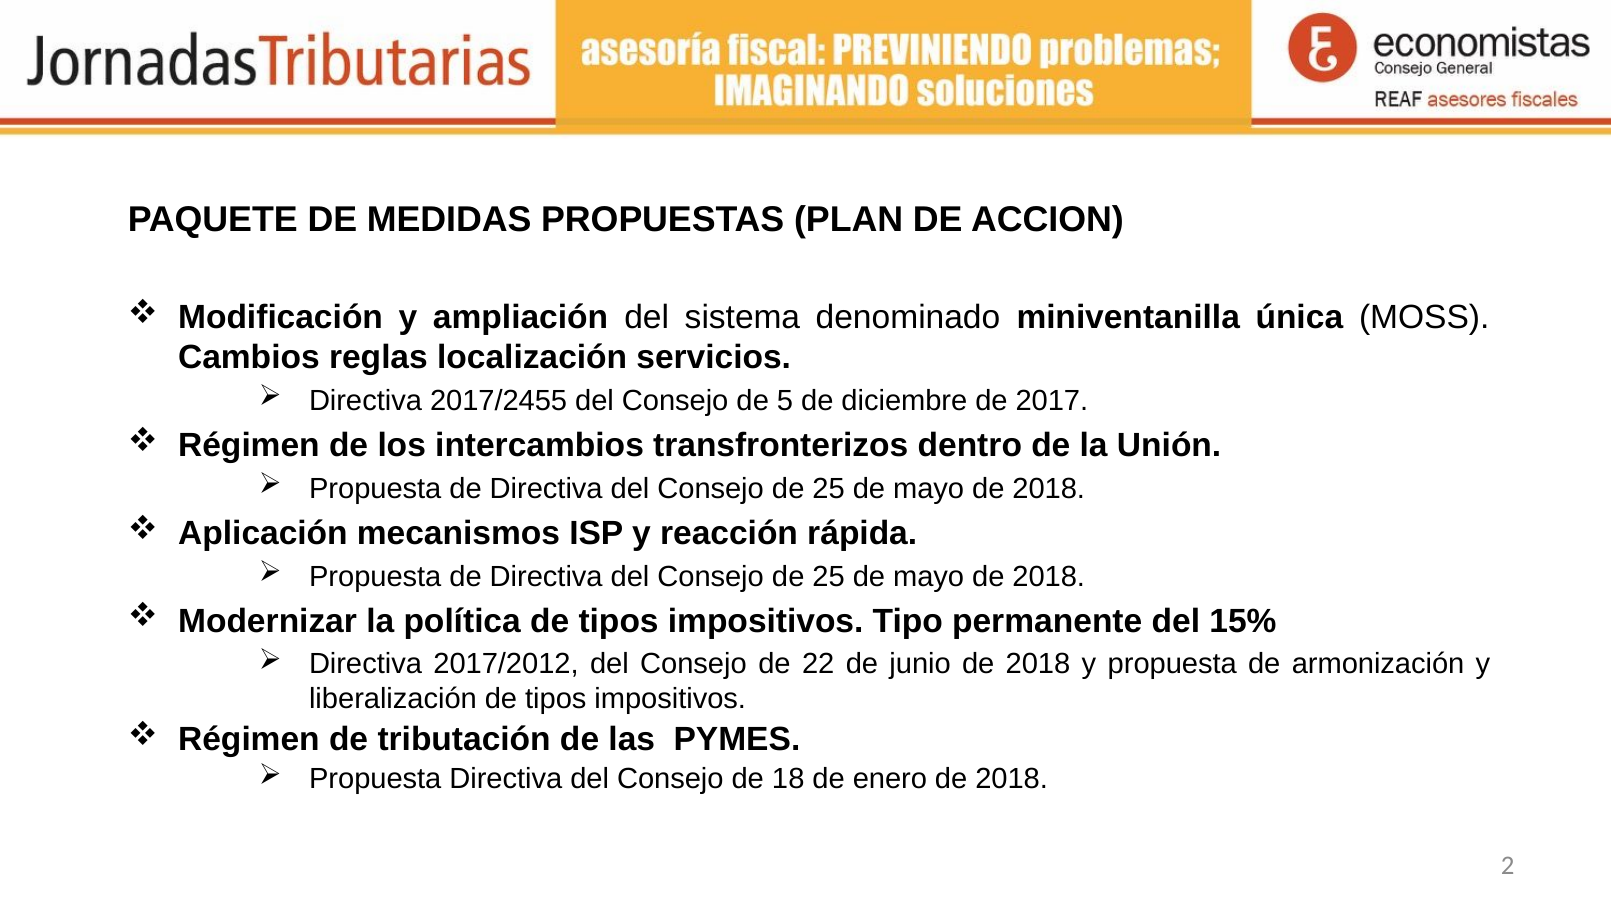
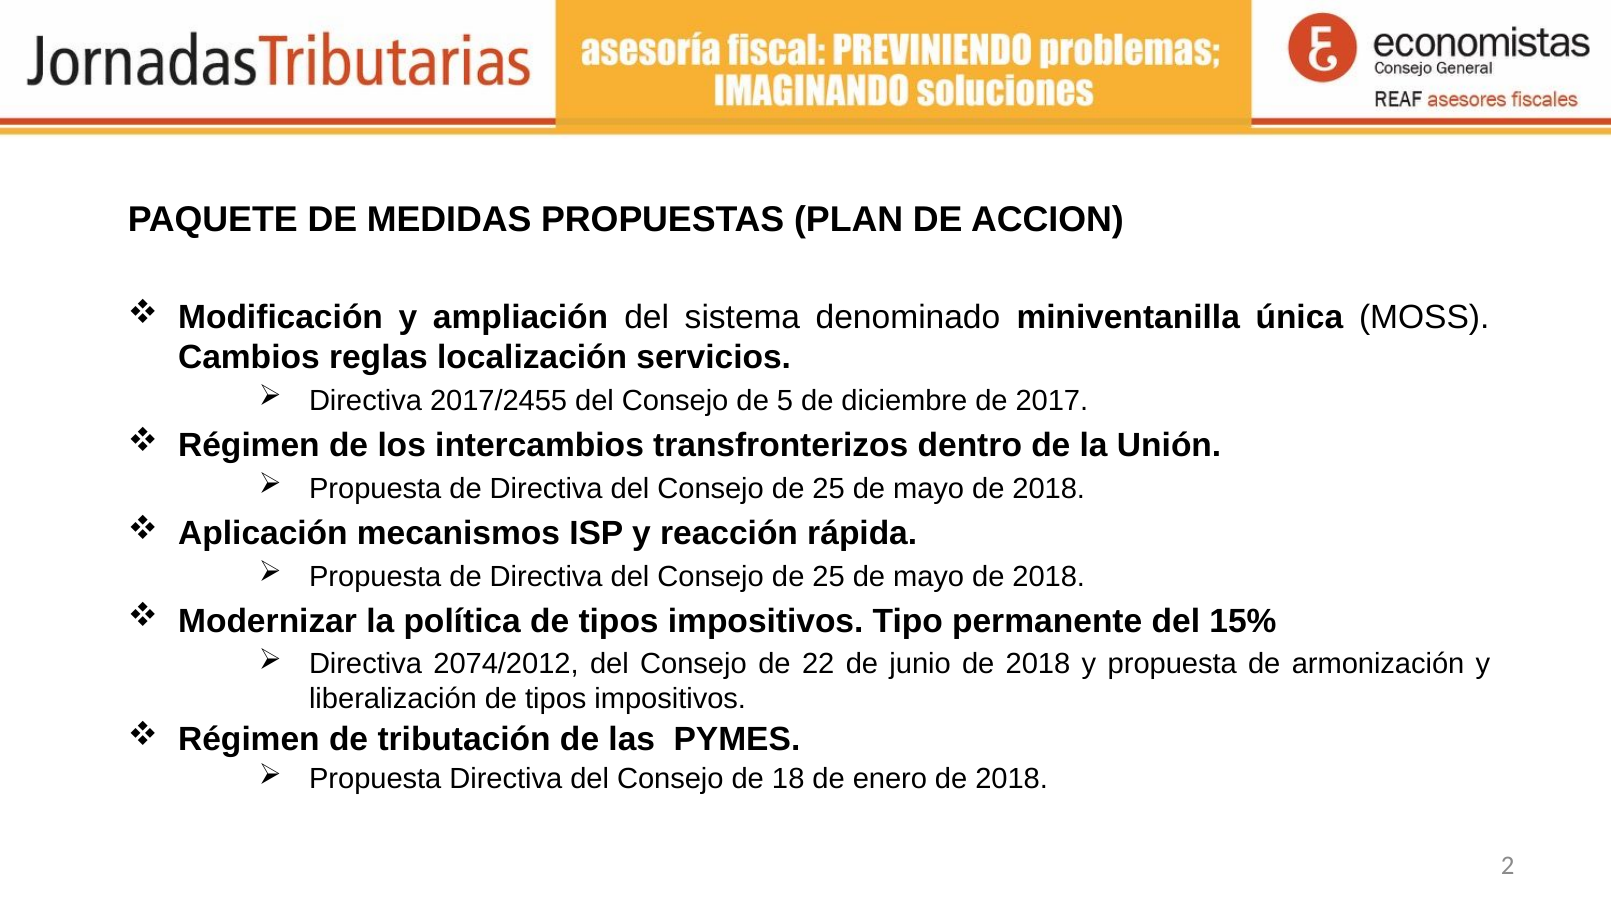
2017/2012: 2017/2012 -> 2074/2012
